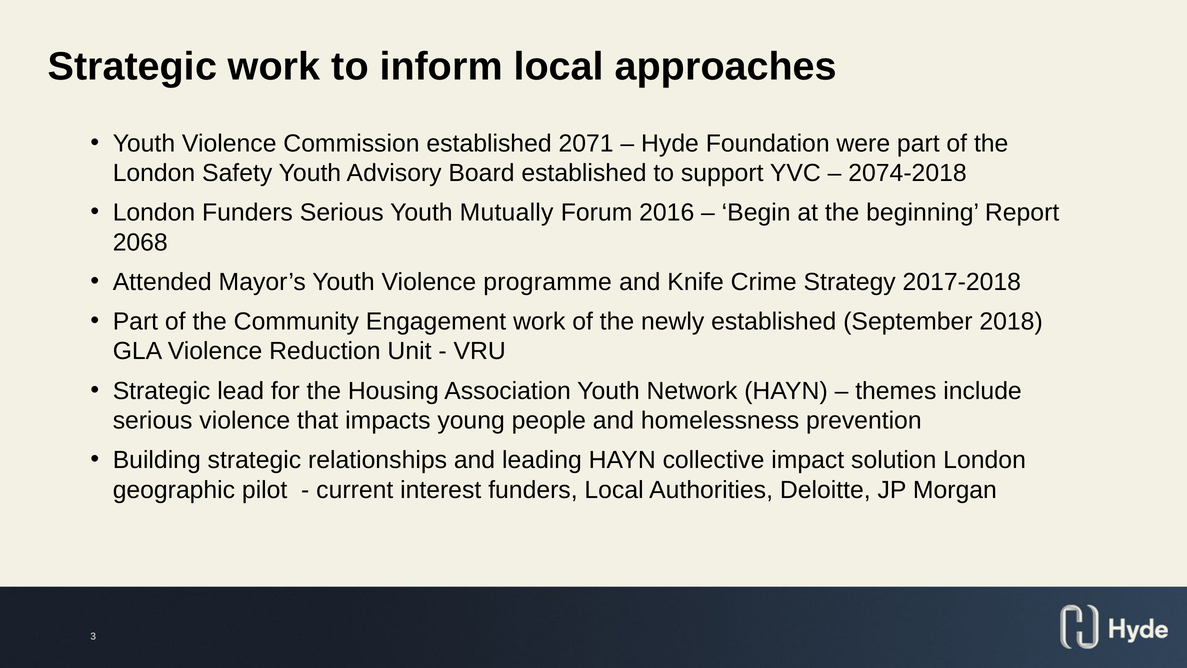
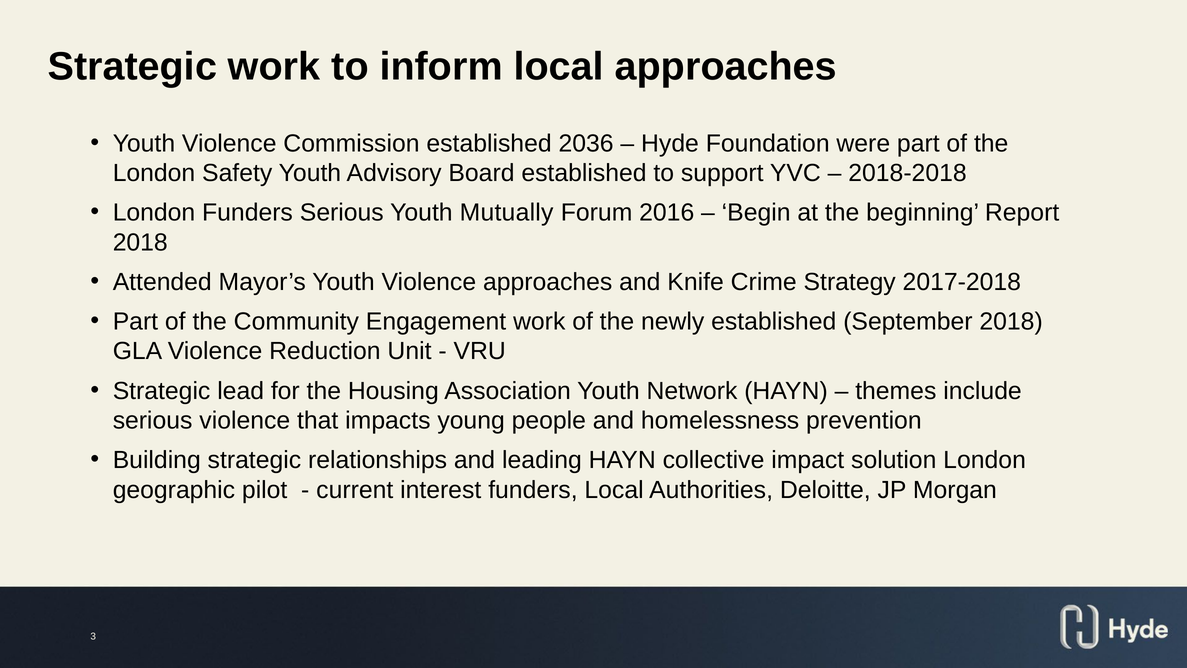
2071: 2071 -> 2036
2074-2018: 2074-2018 -> 2018-2018
2068 at (140, 242): 2068 -> 2018
Violence programme: programme -> approaches
